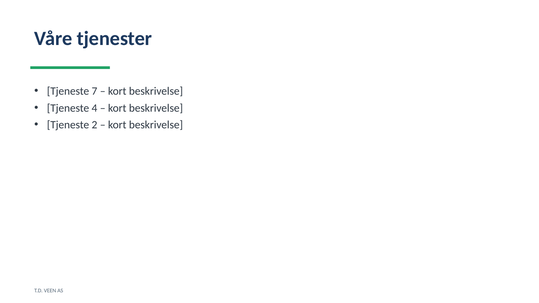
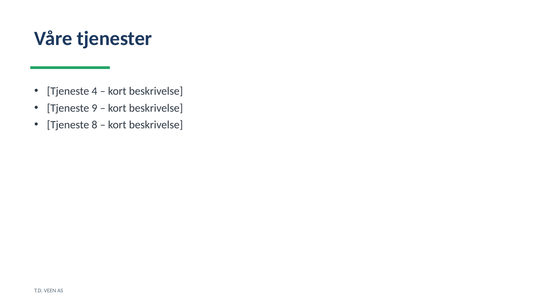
7: 7 -> 4
4: 4 -> 9
2: 2 -> 8
